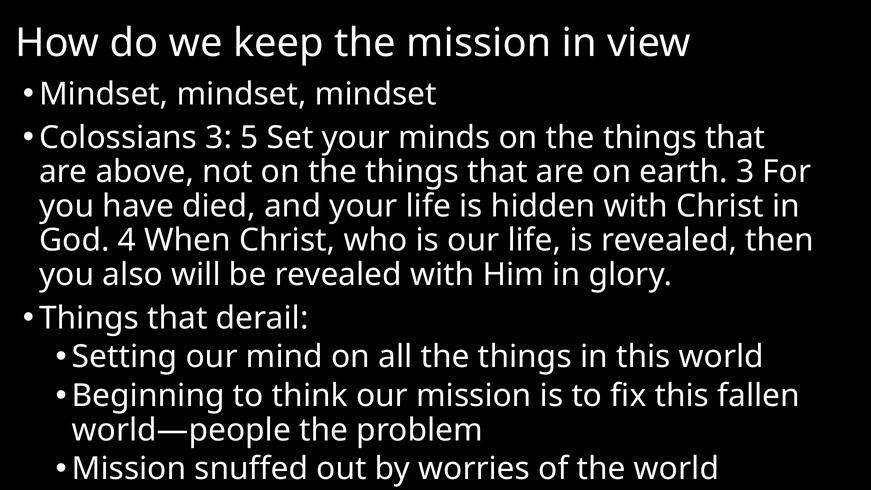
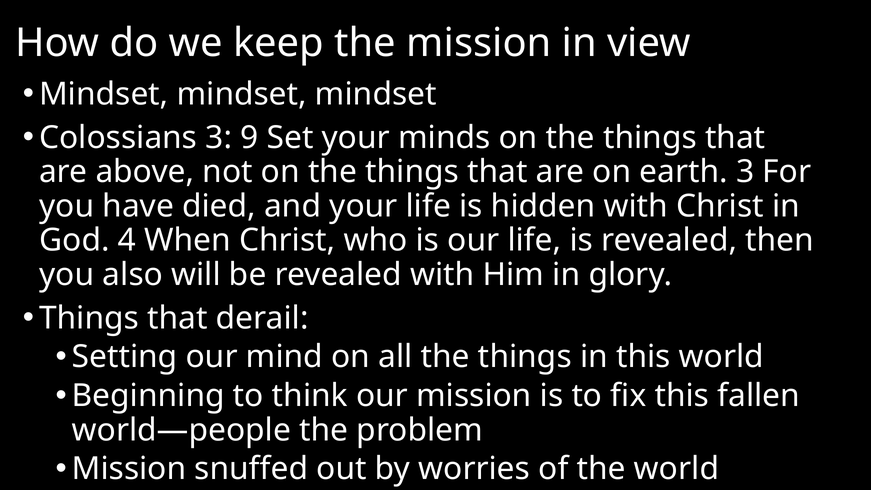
5: 5 -> 9
